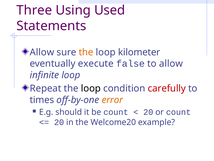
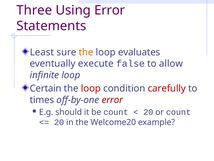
Using Used: Used -> Error
Allow at (42, 52): Allow -> Least
kilometer: kilometer -> evaluates
Repeat: Repeat -> Certain
loop at (91, 88) colour: black -> red
error at (112, 100) colour: orange -> red
